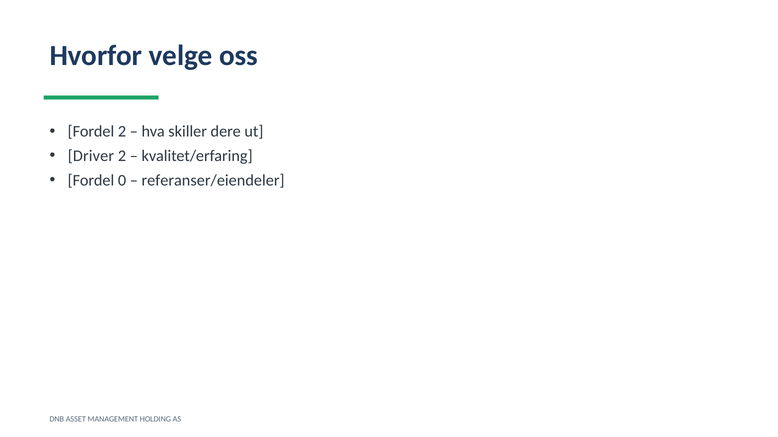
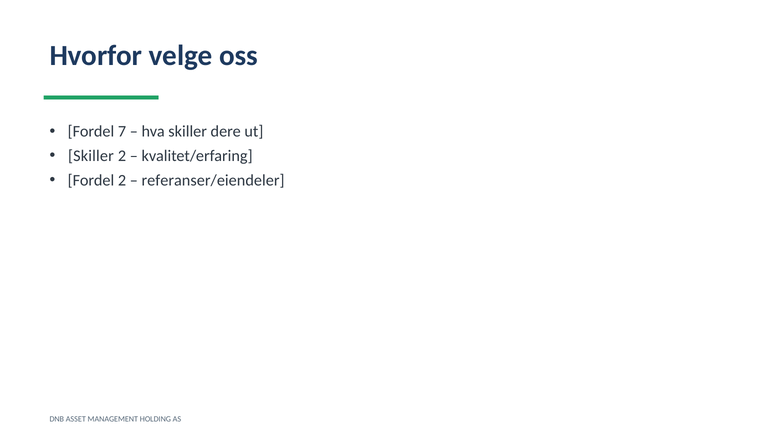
Fordel 2: 2 -> 7
Driver at (91, 156): Driver -> Skiller
Fordel 0: 0 -> 2
